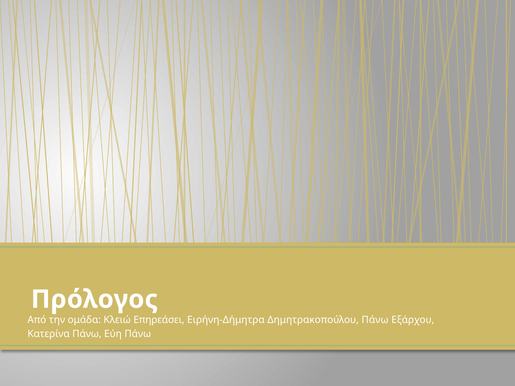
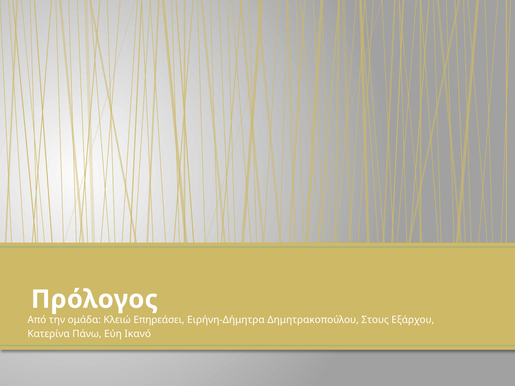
Δημητρακοπούλου Πάνω: Πάνω -> Στους
Εύη Πάνω: Πάνω -> Ικανό
